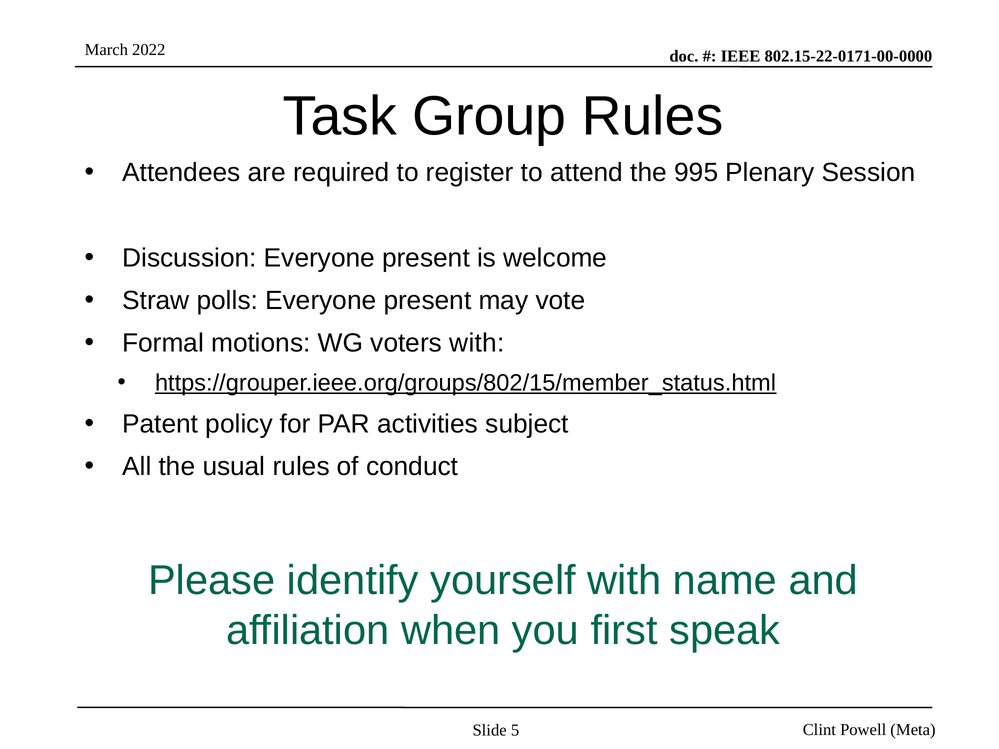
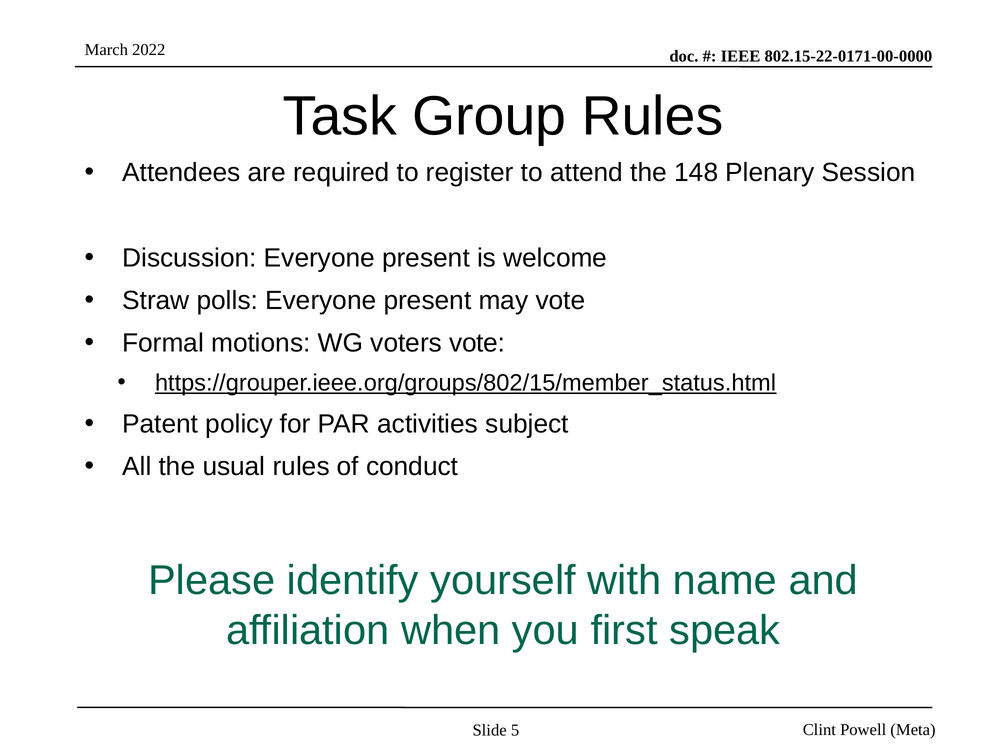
995: 995 -> 148
voters with: with -> vote
